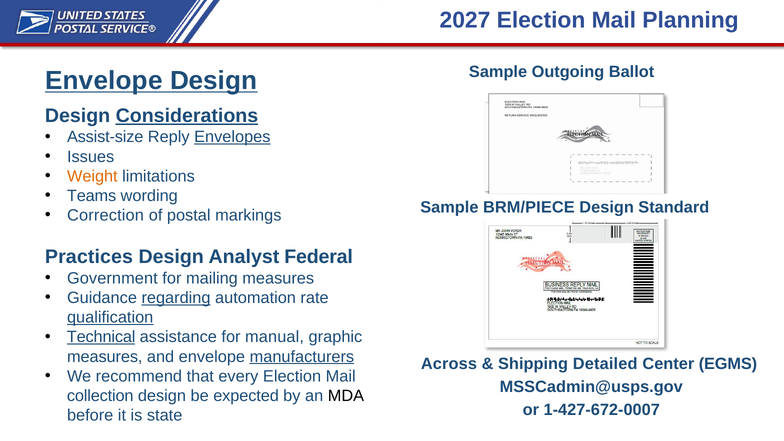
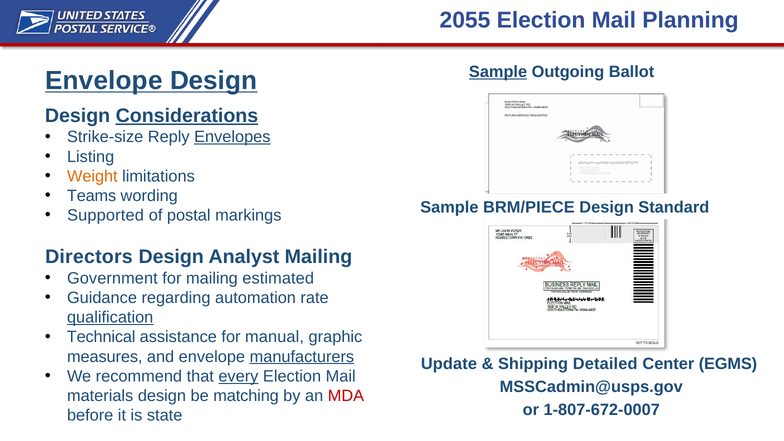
2027: 2027 -> 2055
Sample at (498, 72) underline: none -> present
Assist-size: Assist-size -> Strike-size
Issues: Issues -> Listing
Correction: Correction -> Supported
Practices: Practices -> Directors
Analyst Federal: Federal -> Mailing
mailing measures: measures -> estimated
regarding underline: present -> none
Technical underline: present -> none
Across: Across -> Update
every underline: none -> present
collection: collection -> materials
expected: expected -> matching
MDA colour: black -> red
1-427-672-0007: 1-427-672-0007 -> 1-807-672-0007
